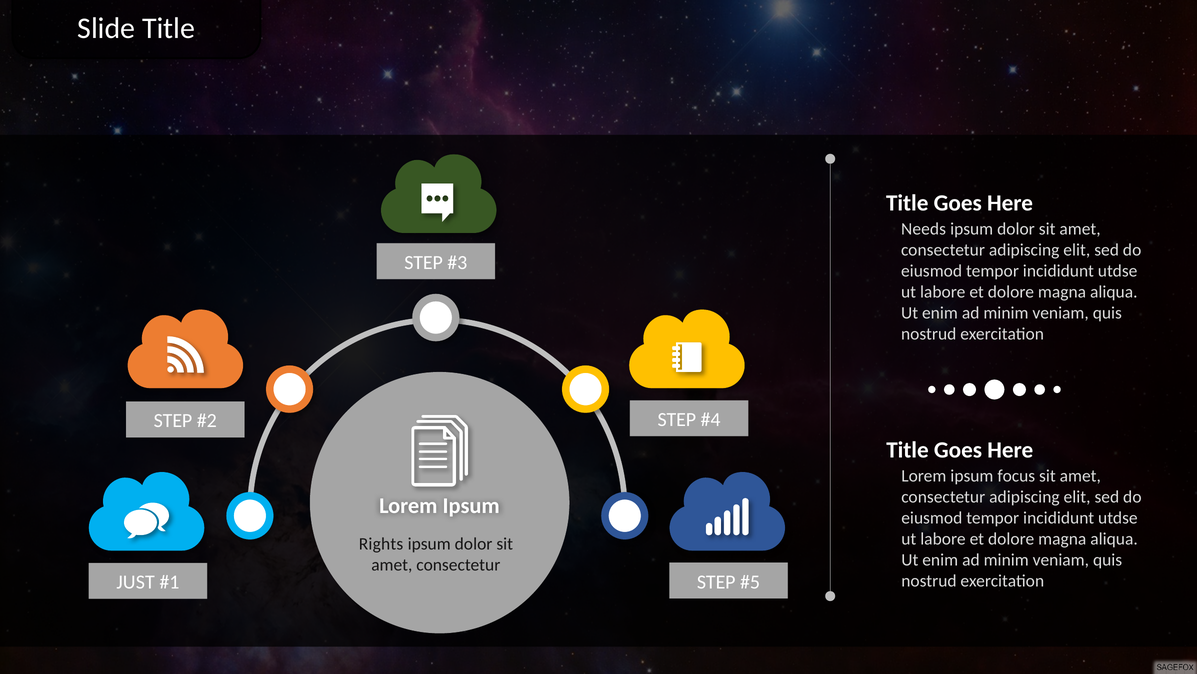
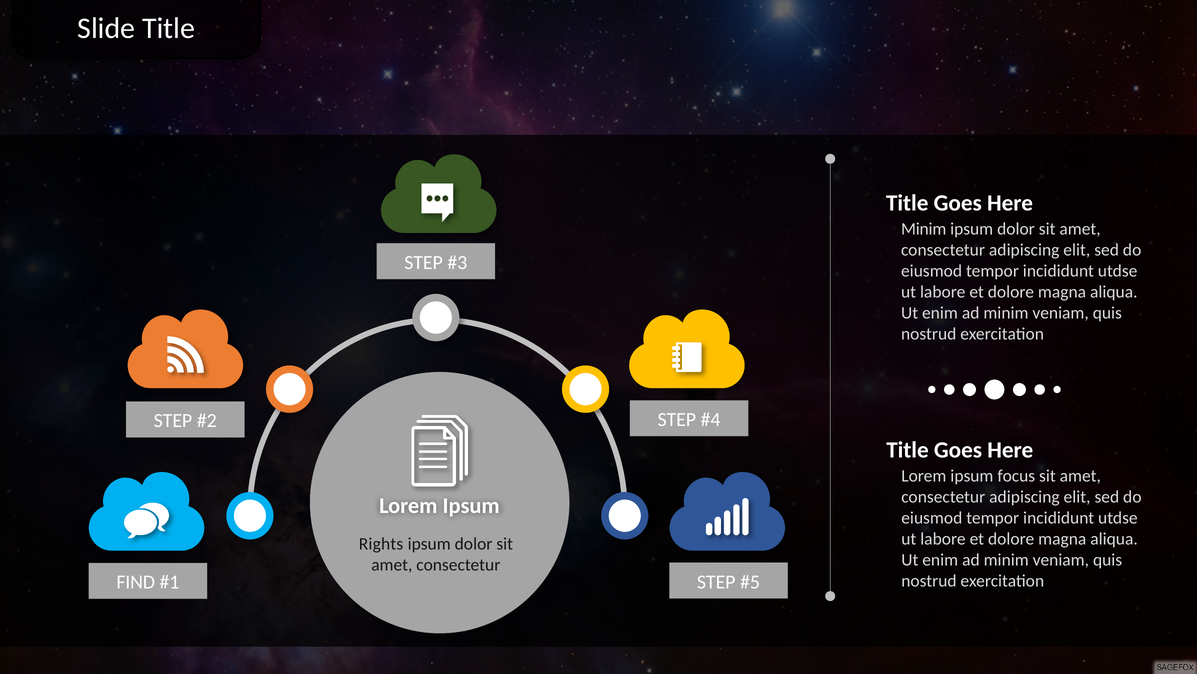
Needs at (924, 229): Needs -> Minim
JUST: JUST -> FIND
